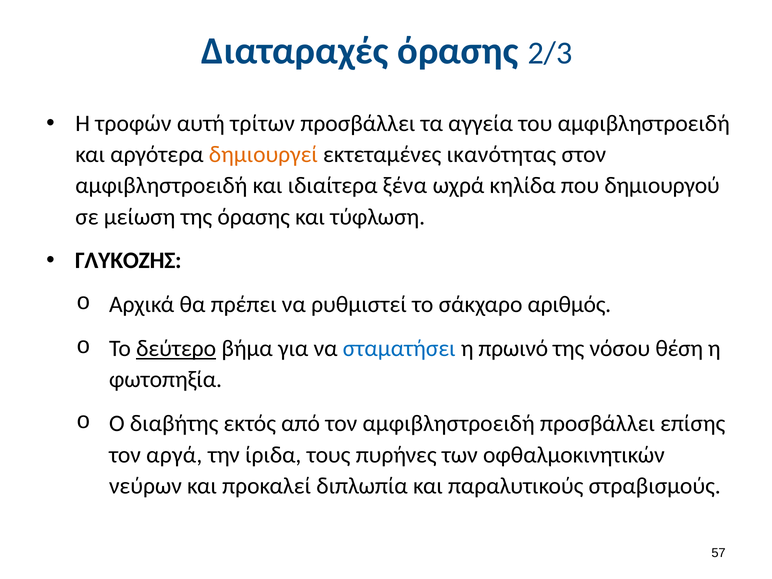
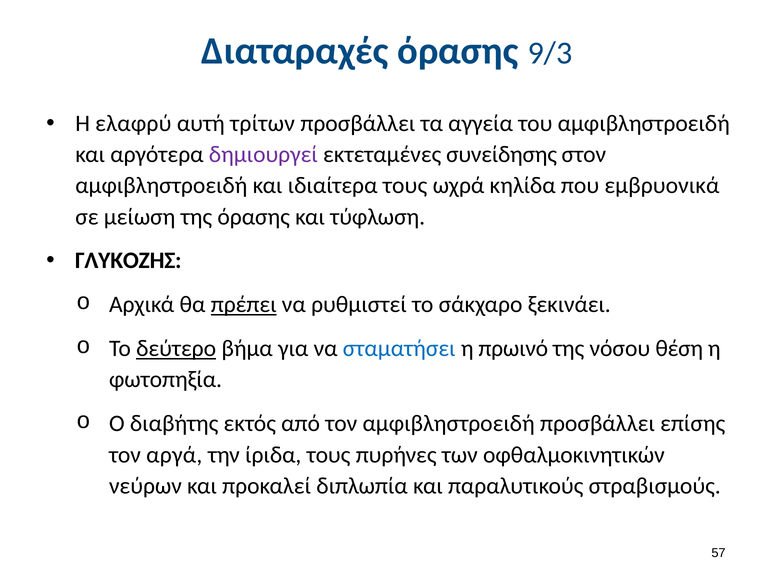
2/3: 2/3 -> 9/3
τροφών: τροφών -> ελαφρύ
δημιουργεί colour: orange -> purple
ικανότητας: ικανότητας -> συνείδησης
ιδιαίτερα ξένα: ξένα -> τους
δημιουργού: δημιουργού -> εμβρυονικά
πρέπει underline: none -> present
αριθμός: αριθμός -> ξεκινάει
